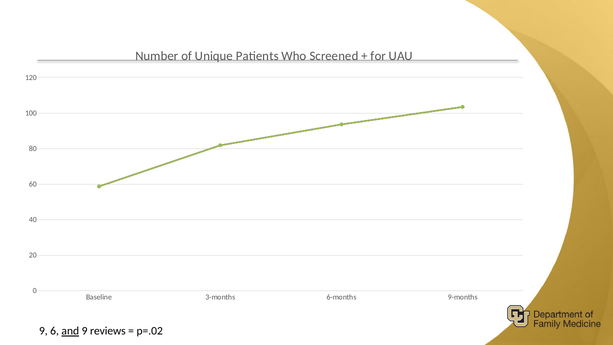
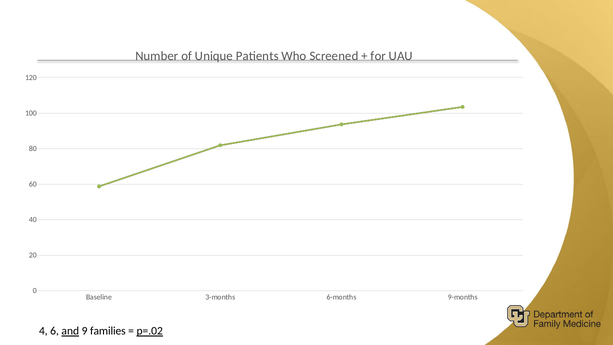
9 at (43, 331): 9 -> 4
reviews: reviews -> families
p=.02 underline: none -> present
